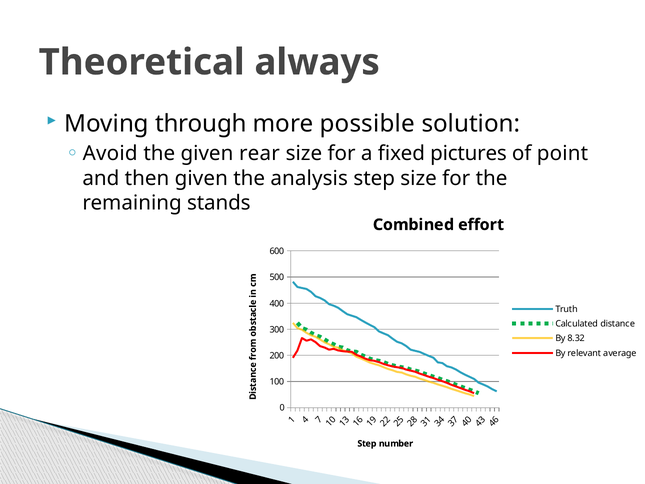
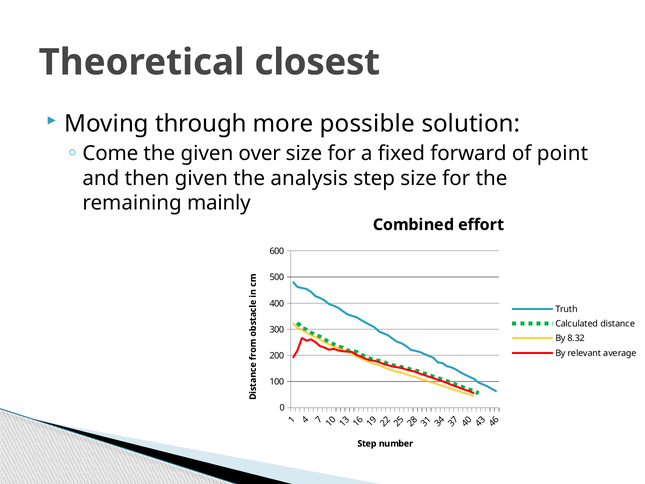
always: always -> closest
Avoid: Avoid -> Come
rear: rear -> over
pictures: pictures -> forward
stands: stands -> mainly
